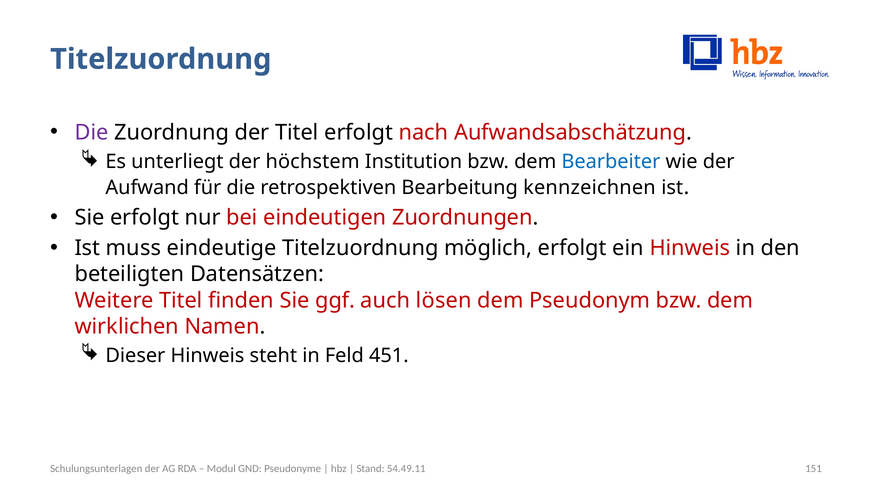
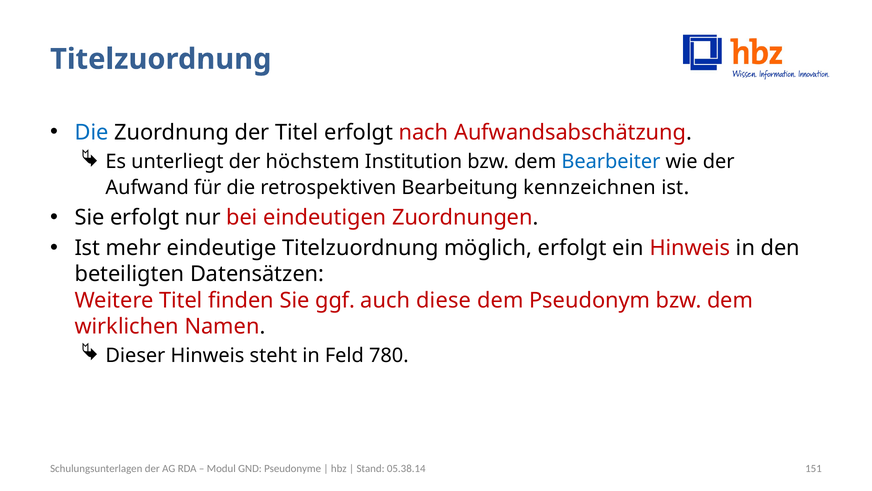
Die at (92, 132) colour: purple -> blue
muss: muss -> mehr
lösen: lösen -> diese
451: 451 -> 780
54.49.11: 54.49.11 -> 05.38.14
